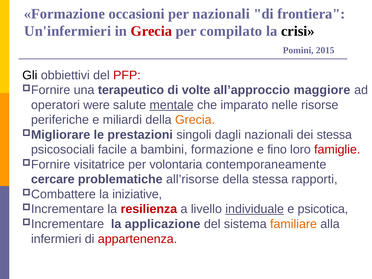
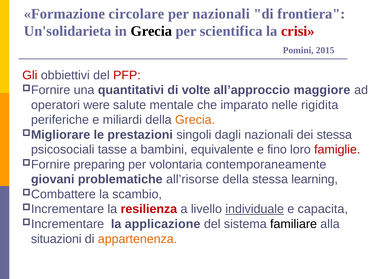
occasioni: occasioni -> circolare
Un'infermieri: Un'infermieri -> Un'solidarieta
Grecia at (151, 31) colour: red -> black
compilato: compilato -> scientifica
crisi colour: black -> red
Gli colour: black -> red
terapeutico: terapeutico -> quantitativi
mentale underline: present -> none
risorse: risorse -> rigidita
facile: facile -> tasse
bambini formazione: formazione -> equivalente
visitatrice: visitatrice -> preparing
cercare: cercare -> giovani
rapporti: rapporti -> learning
iniziative: iniziative -> scambio
psicotica: psicotica -> capacita
familiare colour: orange -> black
infermieri: infermieri -> situazioni
appartenenza colour: red -> orange
